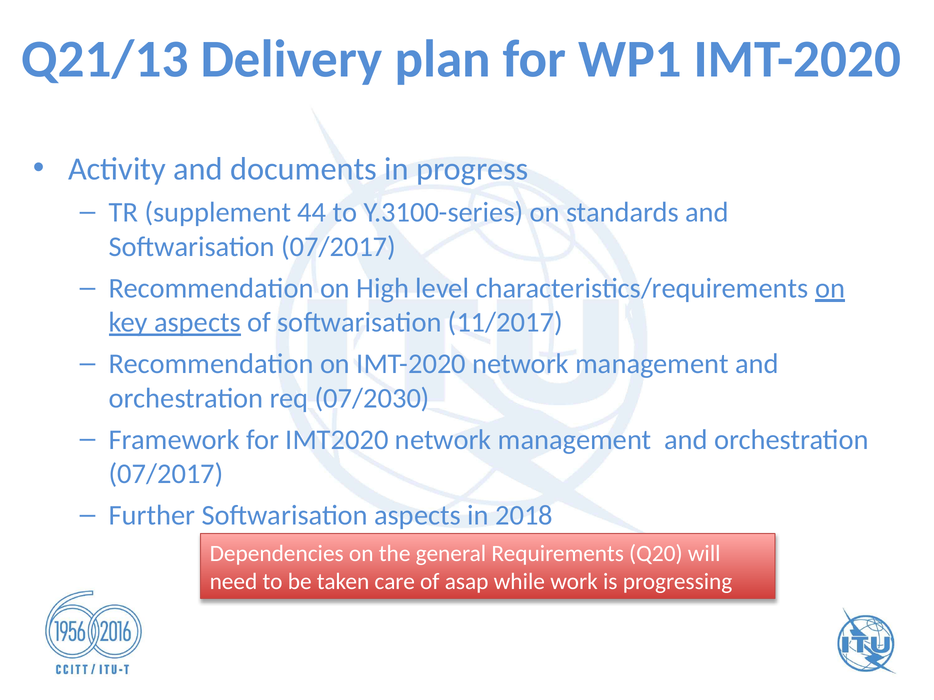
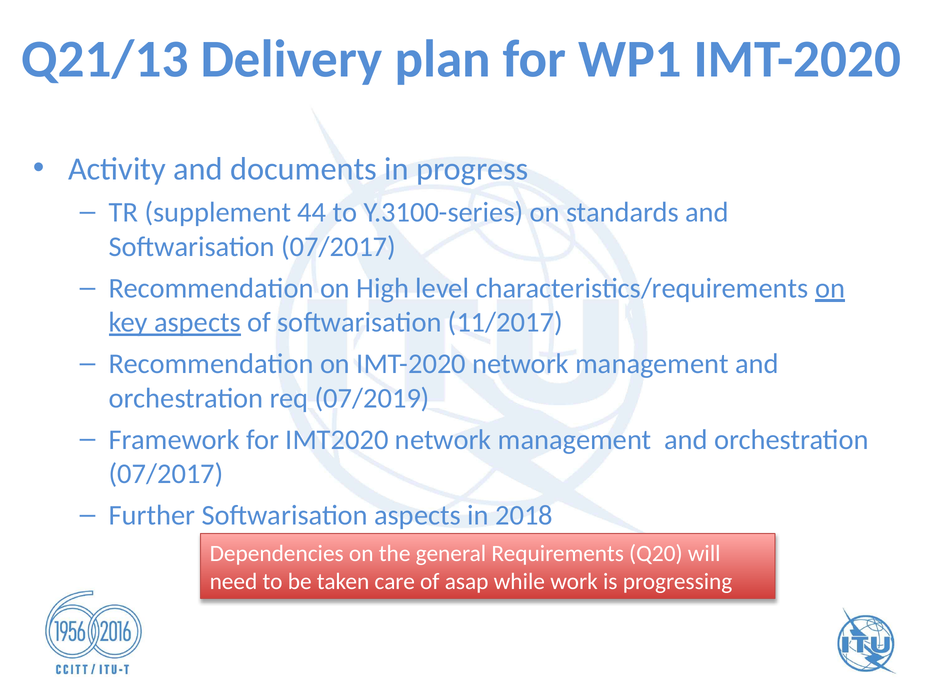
07/2030: 07/2030 -> 07/2019
